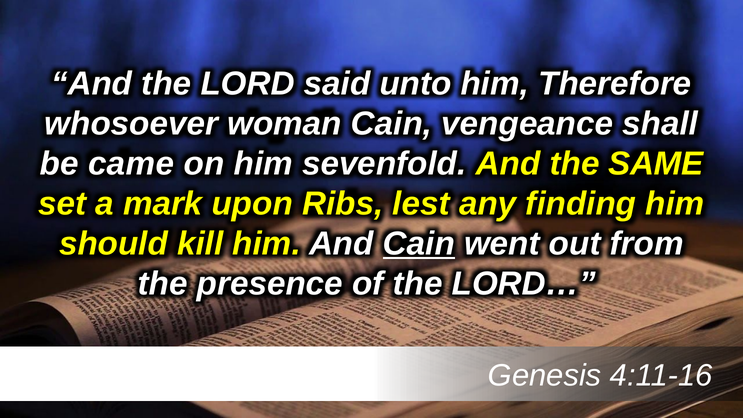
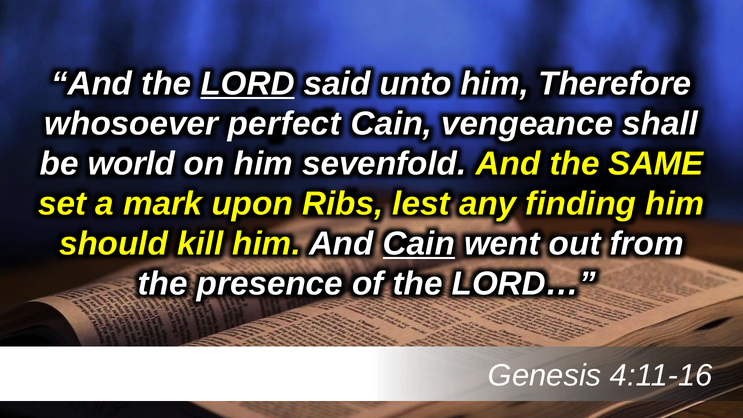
LORD underline: none -> present
woman: woman -> perfect
came: came -> world
